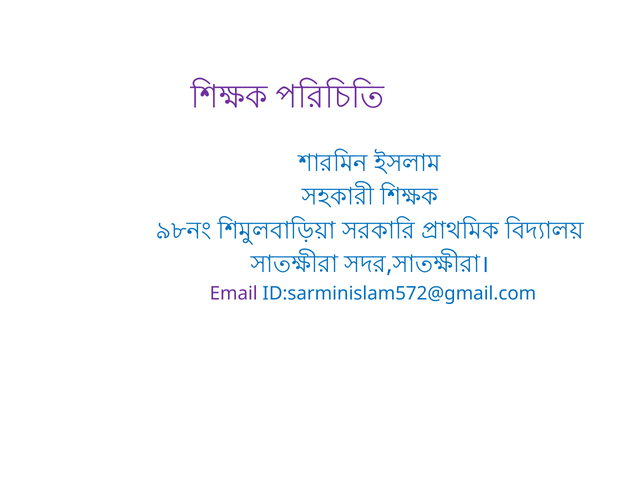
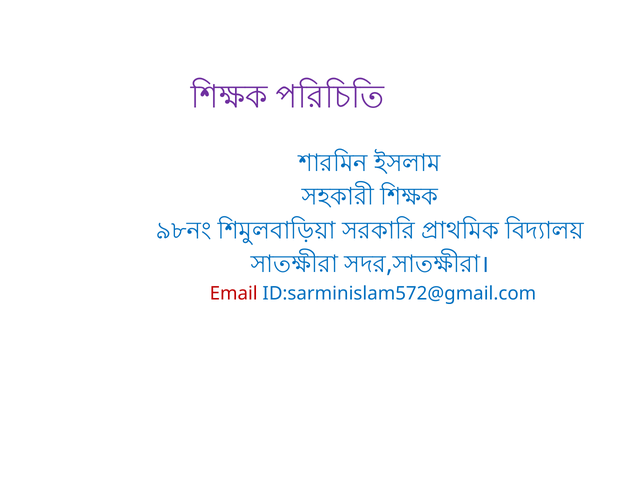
Email colour: purple -> red
